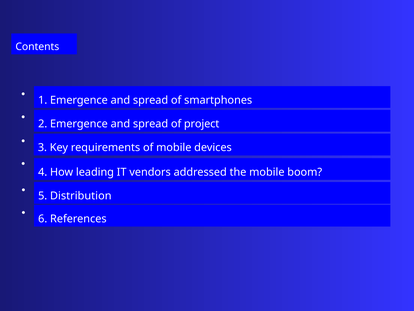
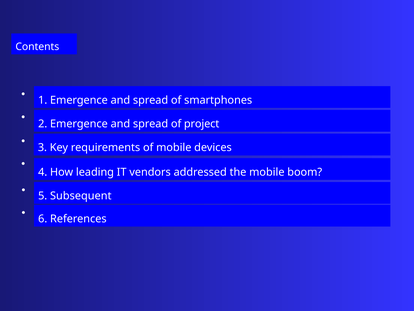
Distribution: Distribution -> Subsequent
